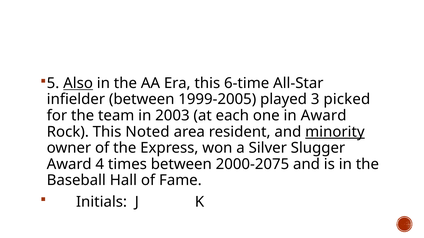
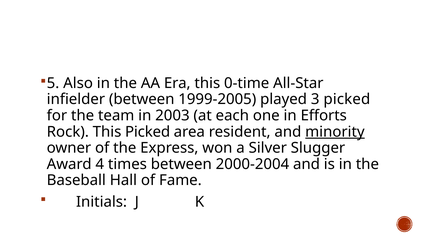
Also underline: present -> none
6-time: 6-time -> 0-time
in Award: Award -> Efforts
This Noted: Noted -> Picked
2000-2075: 2000-2075 -> 2000-2004
